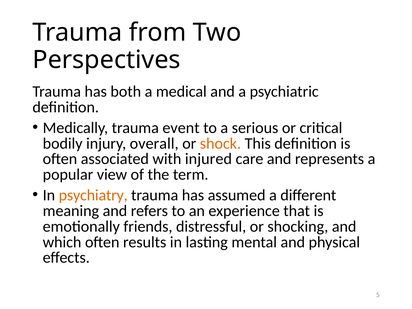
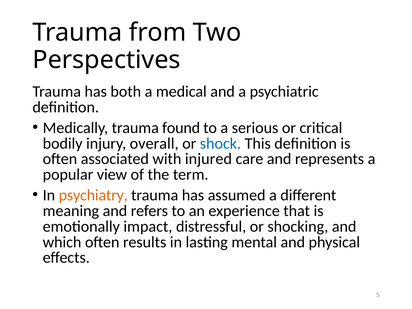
event: event -> found
shock colour: orange -> blue
friends: friends -> impact
